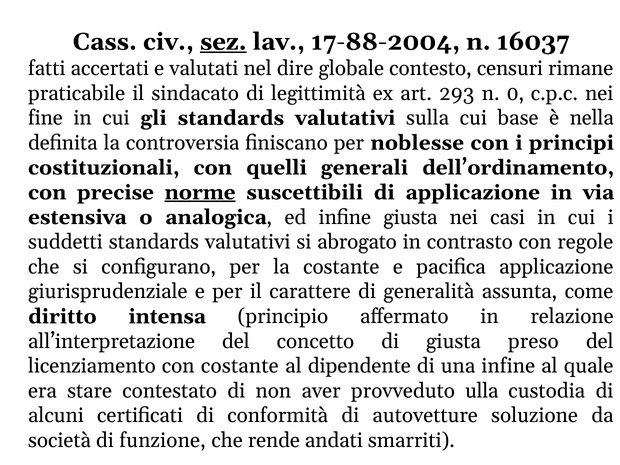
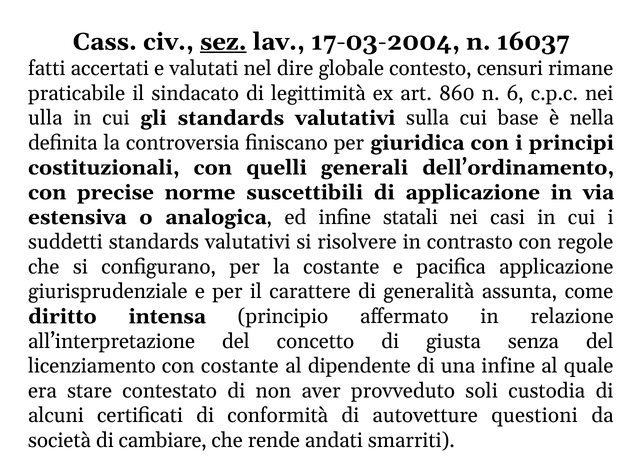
17-88-2004: 17-88-2004 -> 17-03-2004
293: 293 -> 860
0: 0 -> 6
fine: fine -> ulla
noblesse: noblesse -> giuridica
norme underline: present -> none
infine giusta: giusta -> statali
abrogato: abrogato -> risolvere
preso: preso -> senza
ulla: ulla -> soli
soluzione: soluzione -> questioni
funzione: funzione -> cambiare
